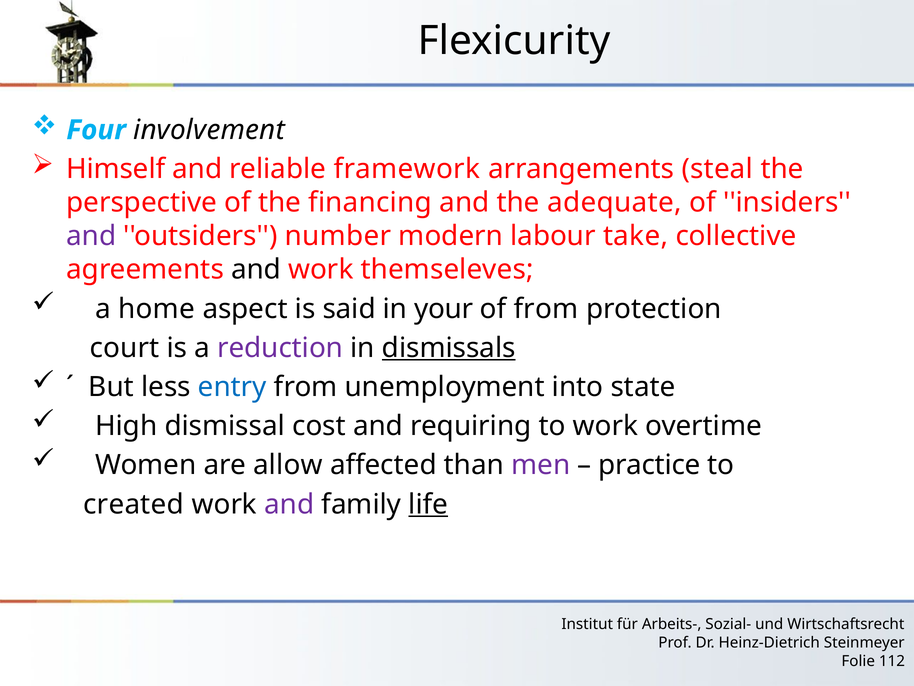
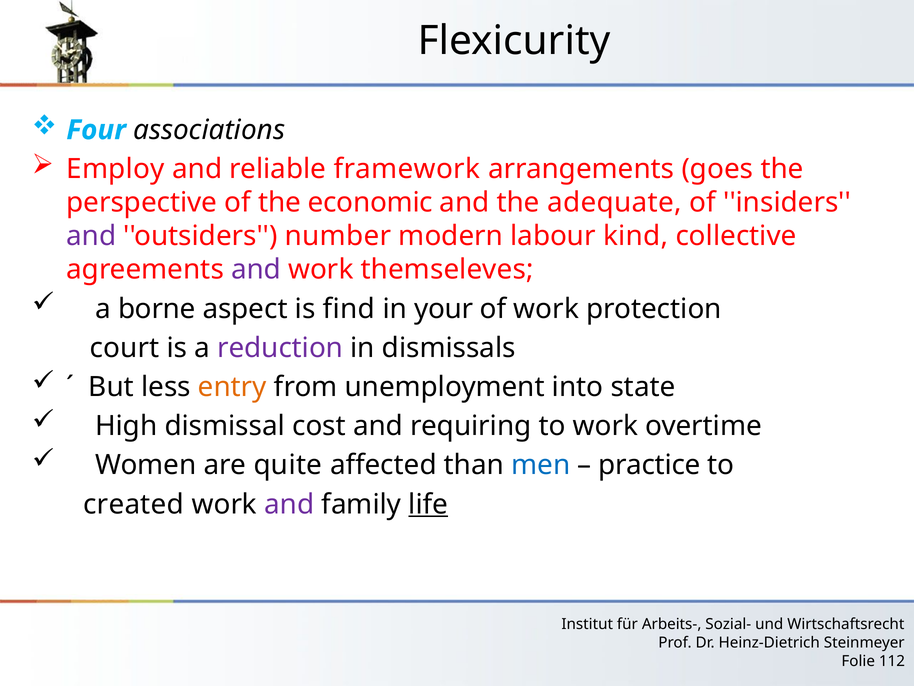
involvement: involvement -> associations
Himself: Himself -> Employ
steal: steal -> goes
financing: financing -> economic
take: take -> kind
and at (256, 269) colour: black -> purple
home: home -> borne
said: said -> find
of from: from -> work
dismissals underline: present -> none
entry colour: blue -> orange
allow: allow -> quite
men colour: purple -> blue
